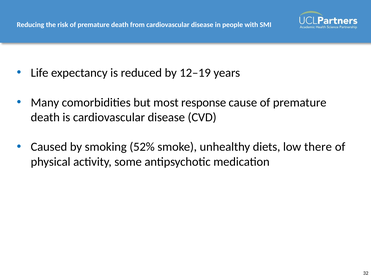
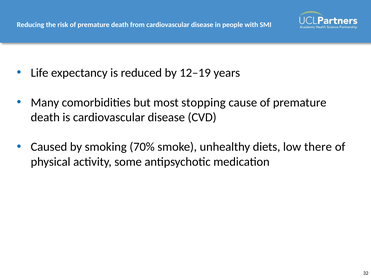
response: response -> stopping
52%: 52% -> 70%
